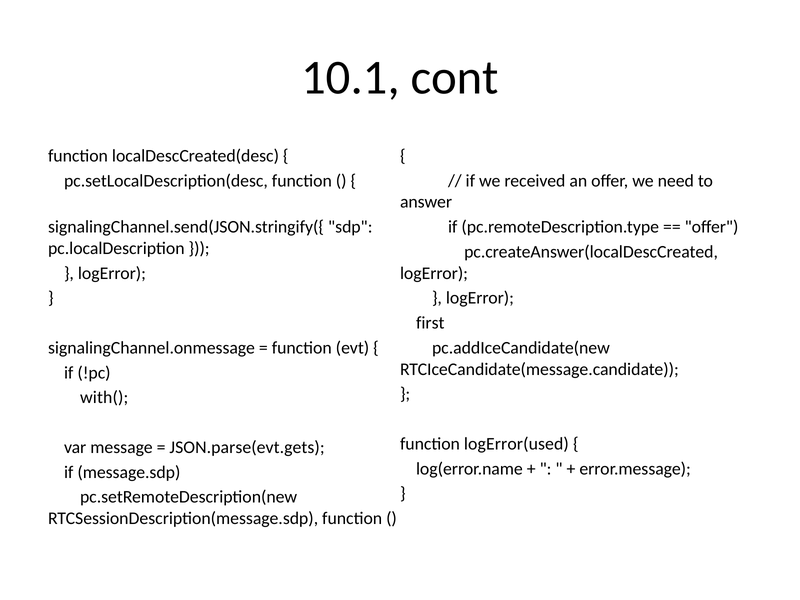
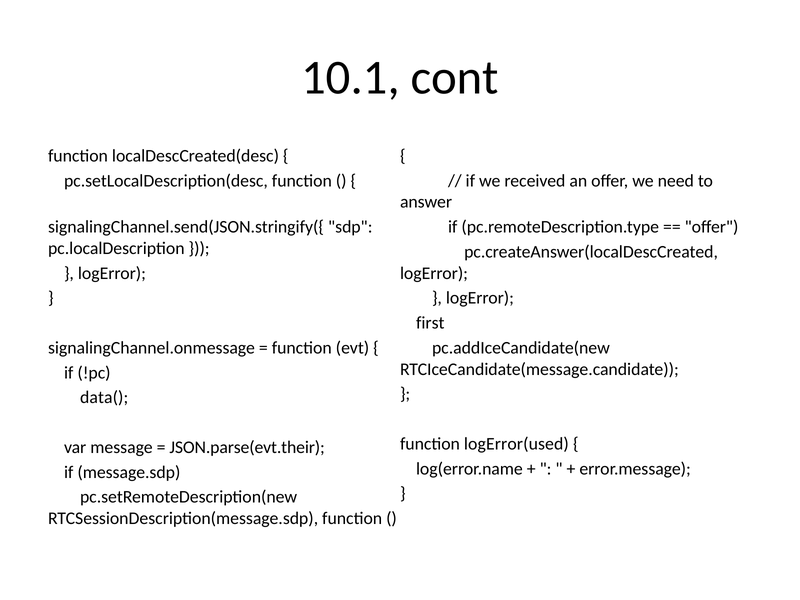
with(: with( -> data(
JSON.parse(evt.gets: JSON.parse(evt.gets -> JSON.parse(evt.their
